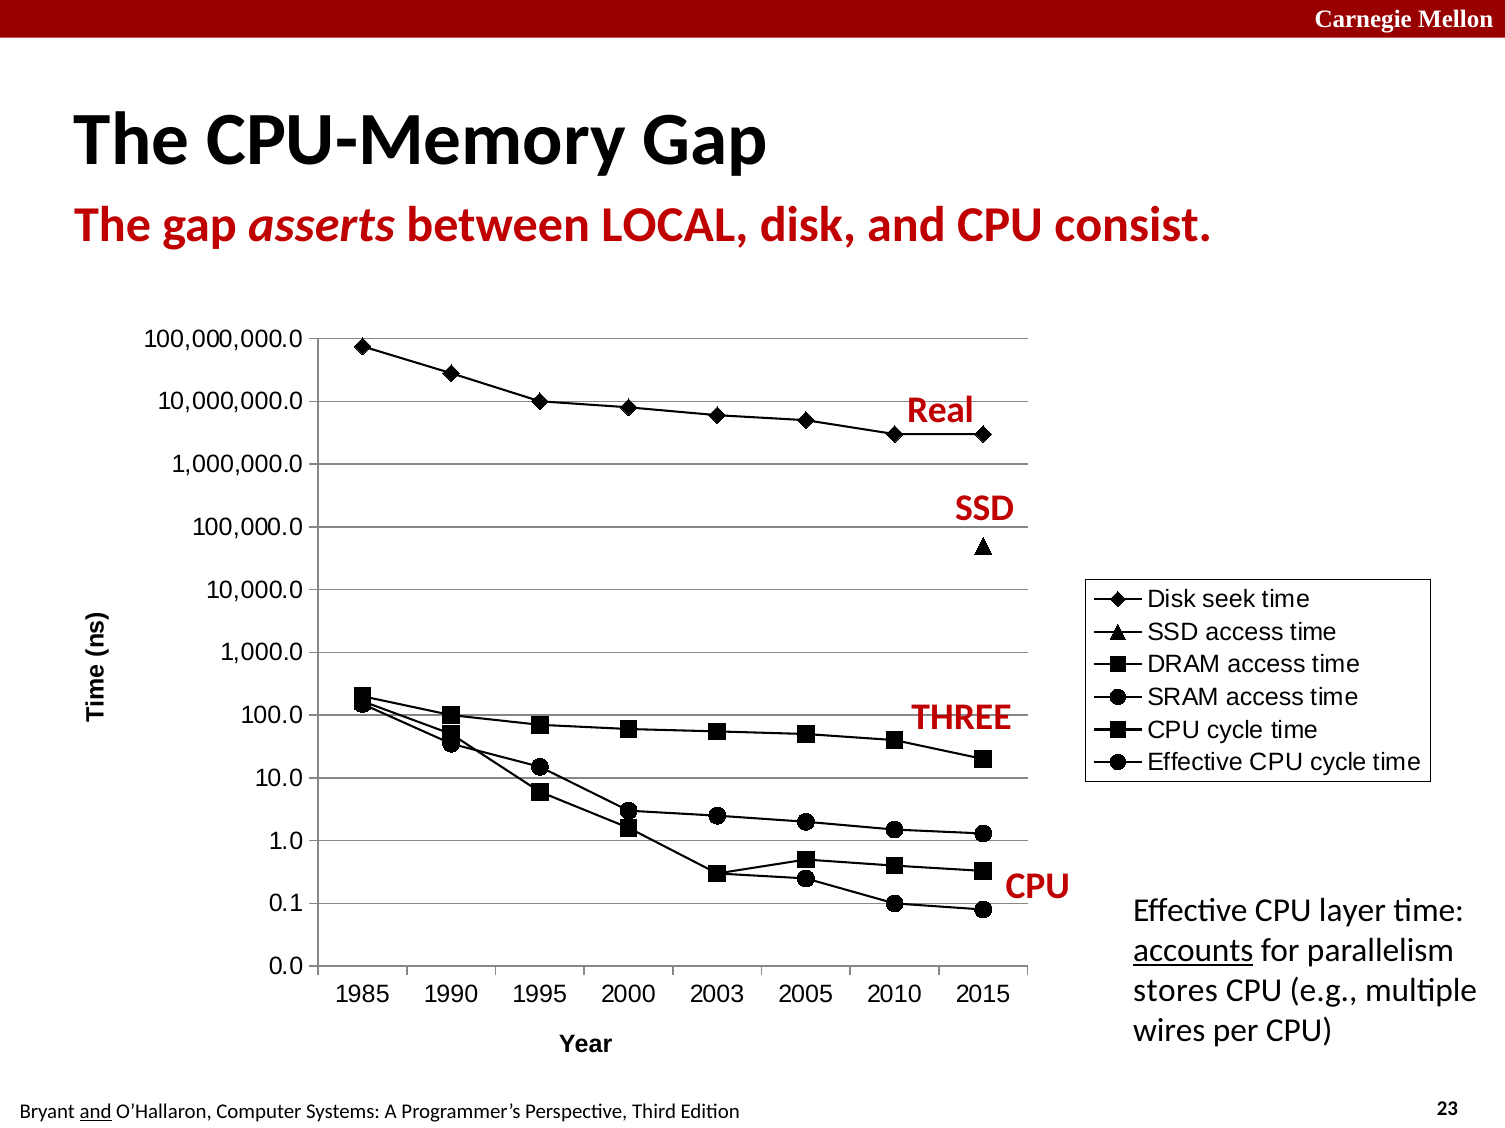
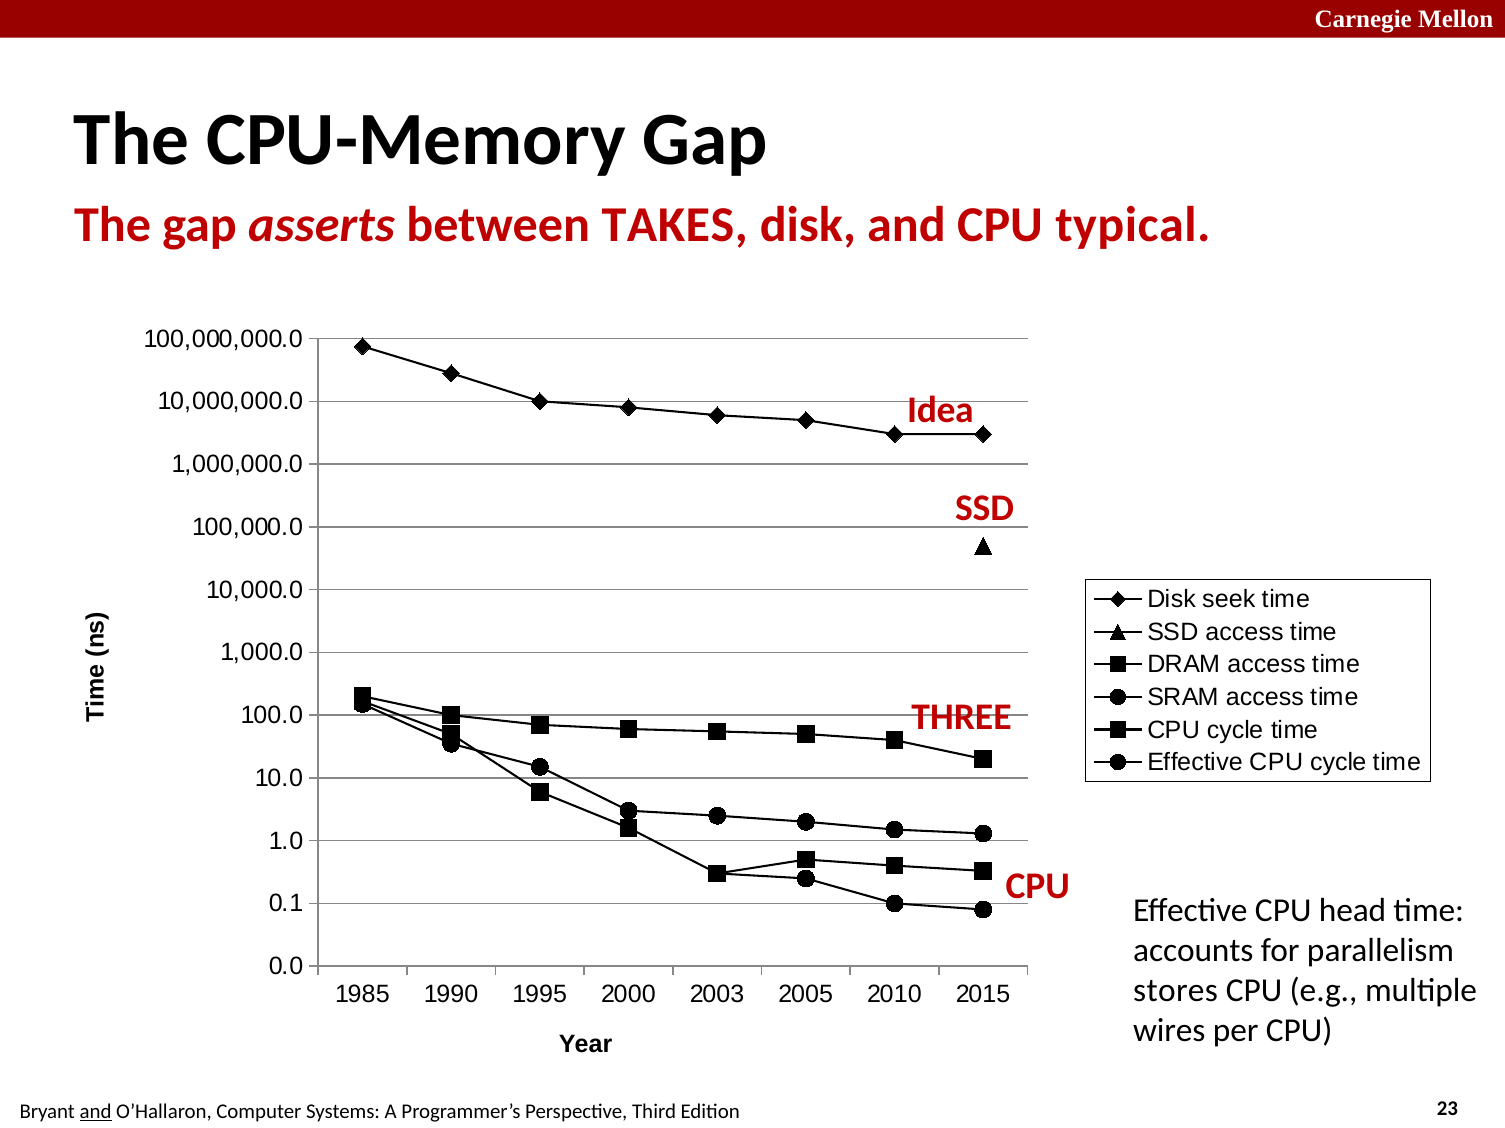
LOCAL: LOCAL -> TAKES
consist: consist -> typical
Real: Real -> Idea
layer: layer -> head
accounts underline: present -> none
